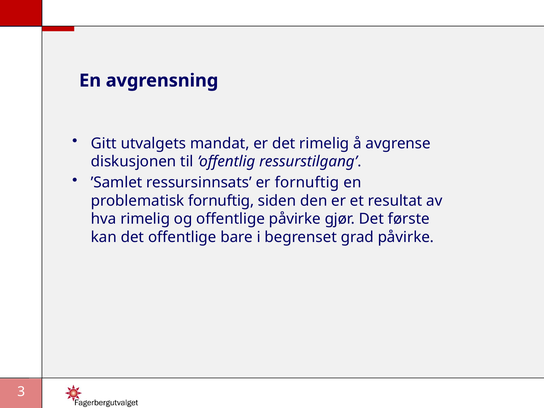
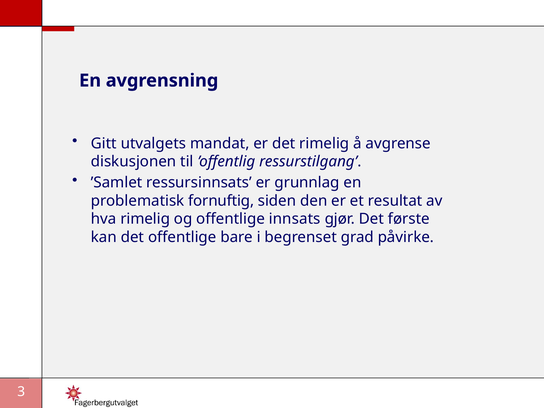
er fornuftig: fornuftig -> grunnlag
offentlige påvirke: påvirke -> innsats
